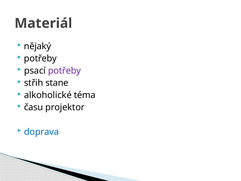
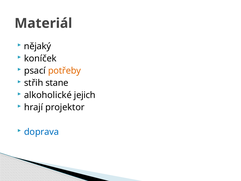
potřeby at (40, 58): potřeby -> koníček
potřeby at (65, 71) colour: purple -> orange
téma: téma -> jejich
času: času -> hrají
